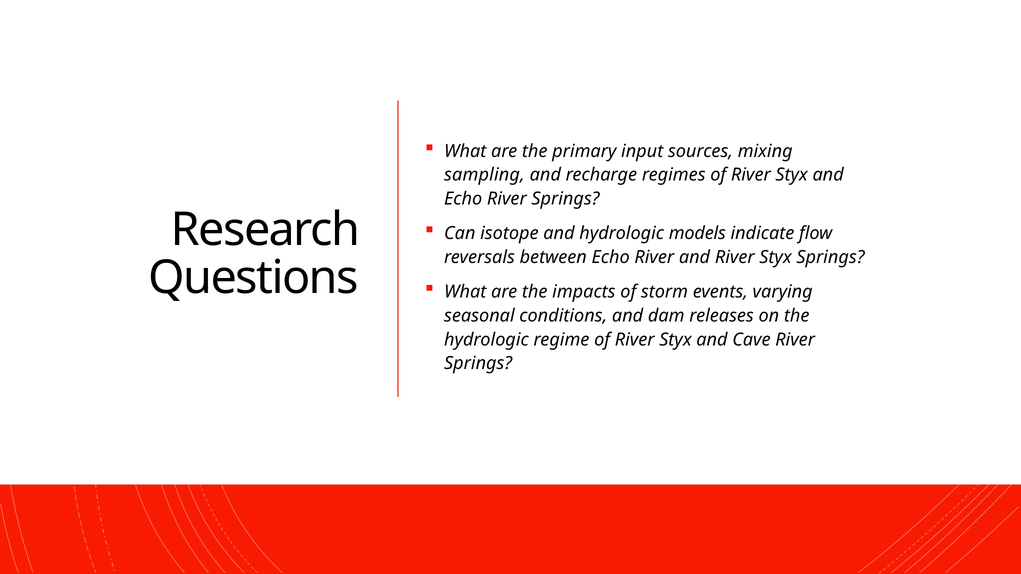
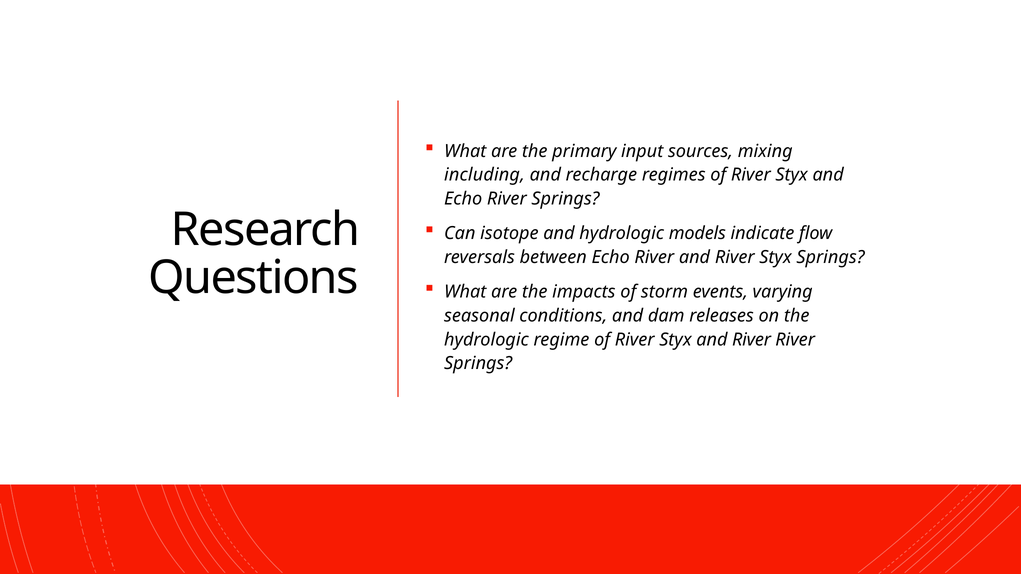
sampling: sampling -> including
Styx and Cave: Cave -> River
